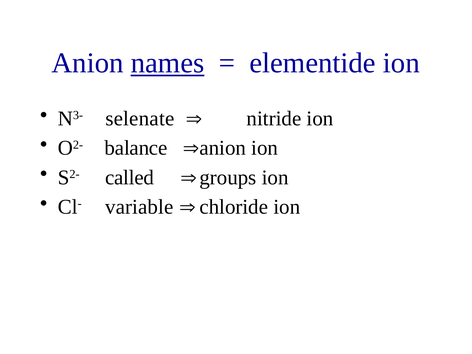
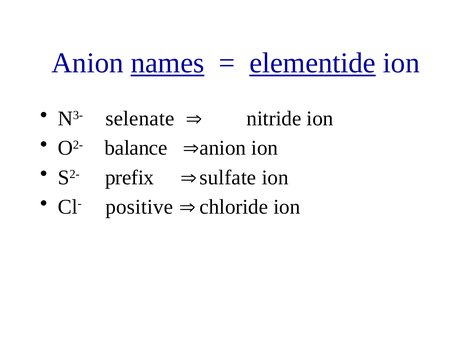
elementide underline: none -> present
called: called -> prefix
groups: groups -> sulfate
variable: variable -> positive
